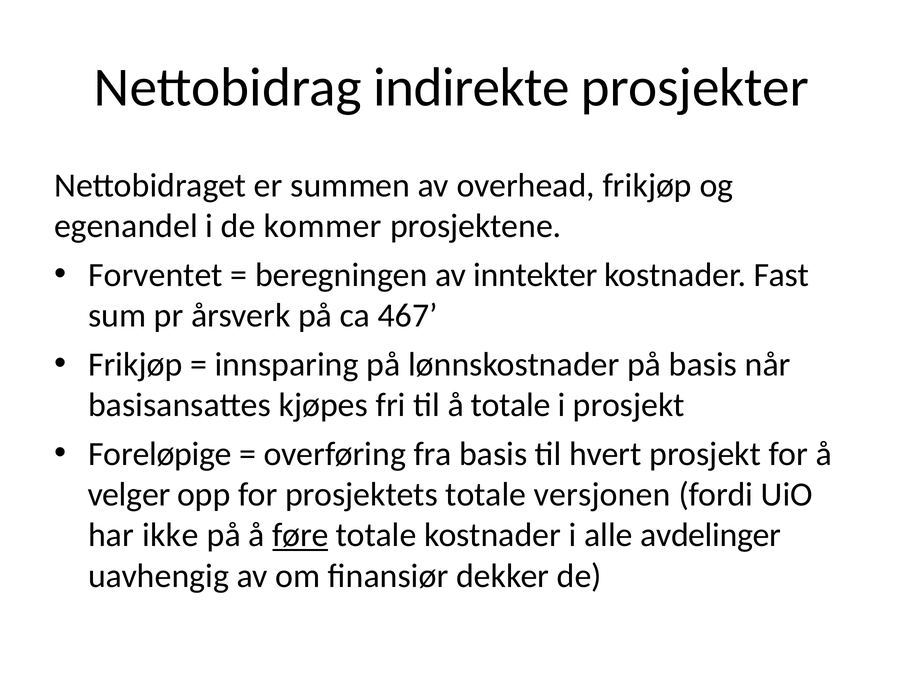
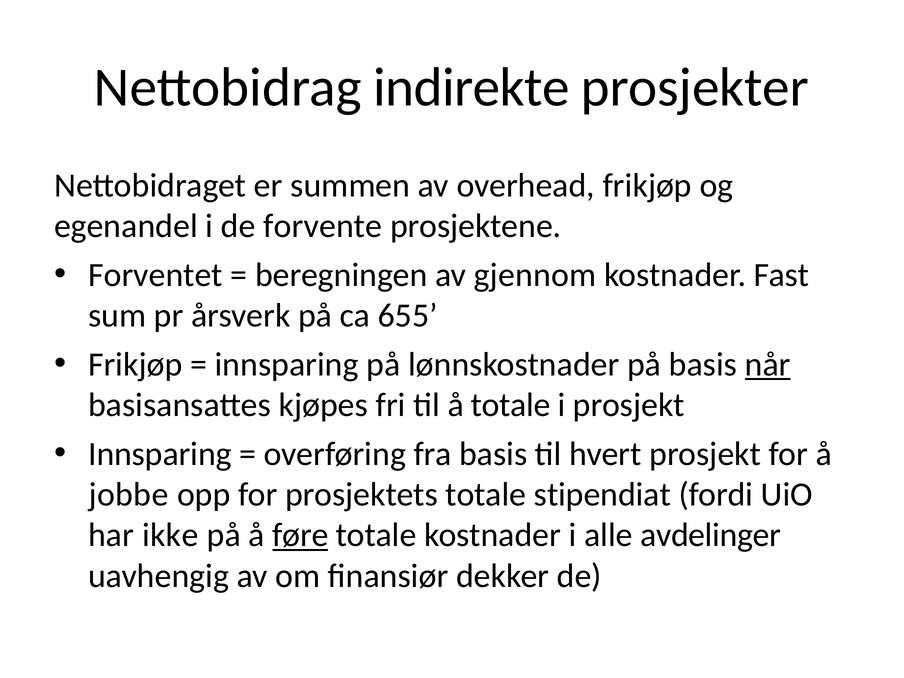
kommer: kommer -> forvente
inntekter: inntekter -> gjennom
467: 467 -> 655
når underline: none -> present
Foreløpige at (160, 454): Foreløpige -> Innsparing
velger: velger -> jobbe
versjonen: versjonen -> stipendiat
